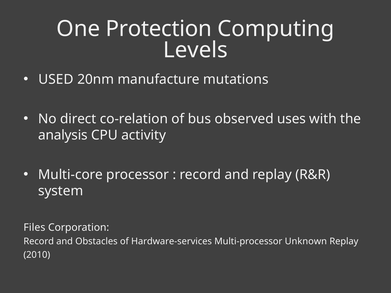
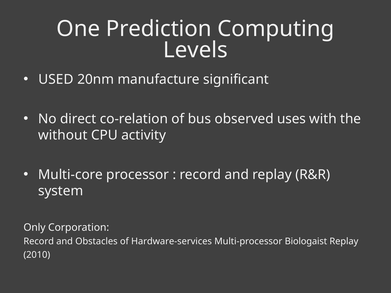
Protection: Protection -> Prediction
mutations: mutations -> significant
analysis: analysis -> without
Files: Files -> Only
Unknown: Unknown -> Biologaist
